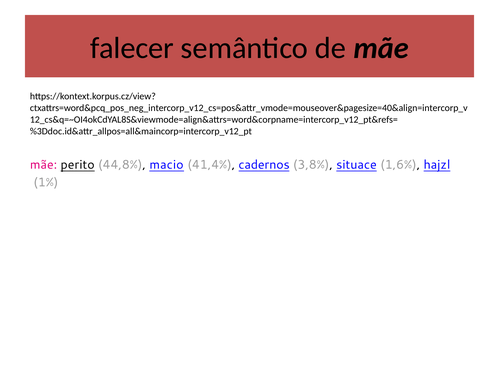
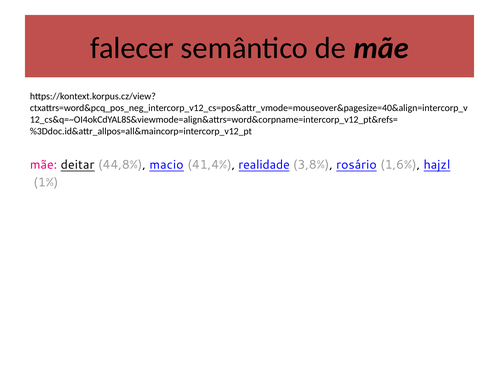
perito: perito -> deitar
cadernos: cadernos -> realidade
situace: situace -> rosário
